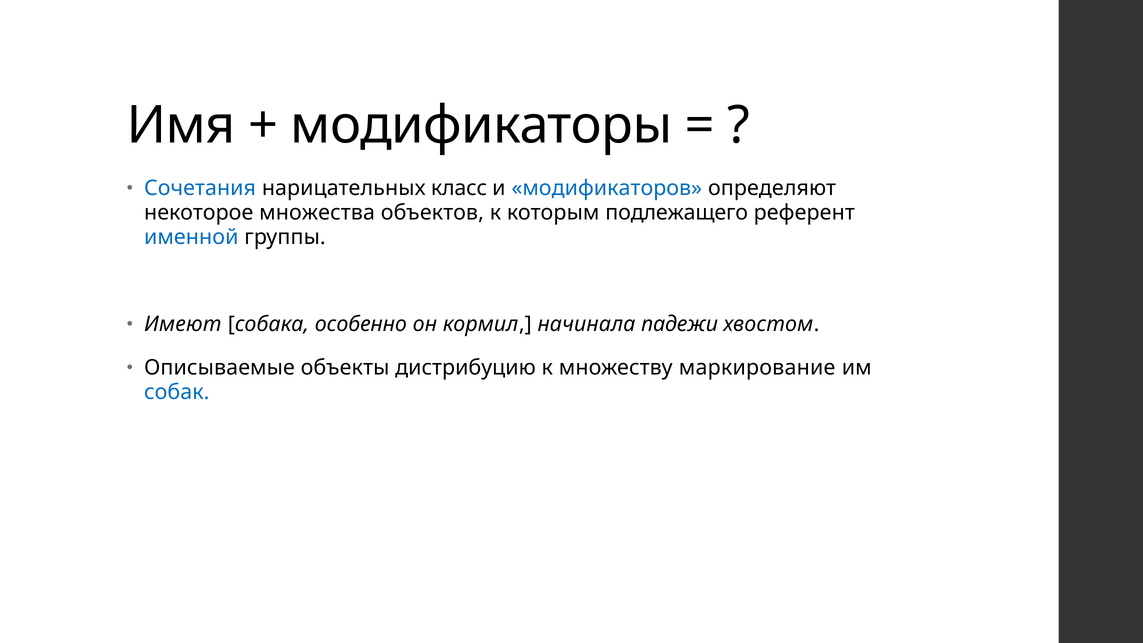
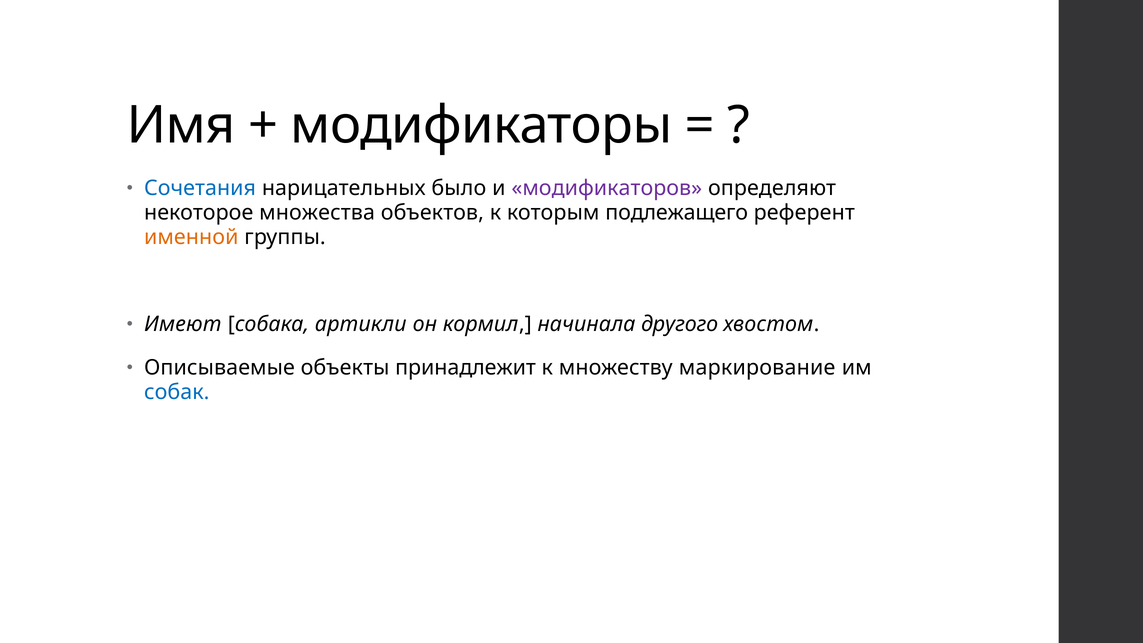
класс: класс -> было
модификаторов colour: blue -> purple
именной colour: blue -> orange
особенно: особенно -> артикли
падежи: падежи -> другого
дистрибуцию: дистрибуцию -> принадлежит
